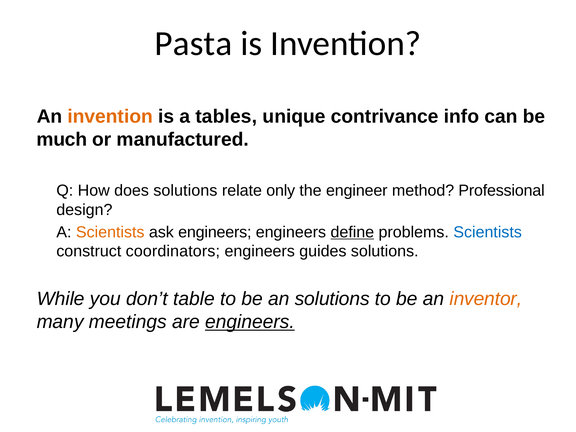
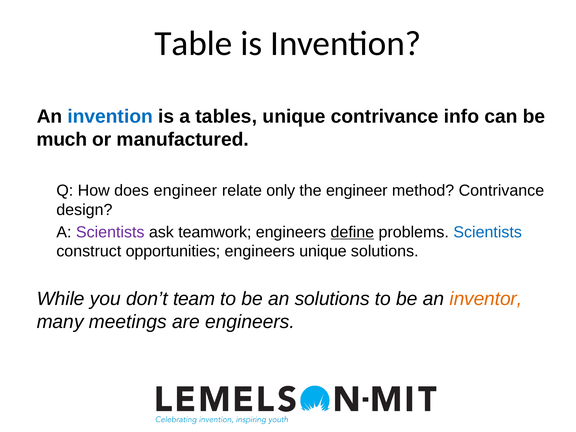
Pasta: Pasta -> Table
invention at (110, 117) colour: orange -> blue
does solutions: solutions -> engineer
method Professional: Professional -> Contrivance
Scientists at (110, 232) colour: orange -> purple
ask engineers: engineers -> teamwork
coordinators: coordinators -> opportunities
engineers guides: guides -> unique
table: table -> team
engineers at (250, 322) underline: present -> none
